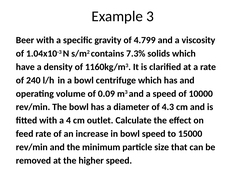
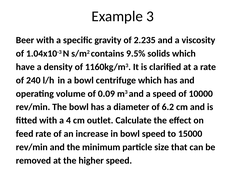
4.799: 4.799 -> 2.235
7.3%: 7.3% -> 9.5%
4.3: 4.3 -> 6.2
